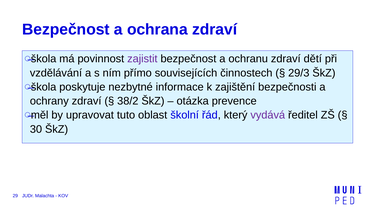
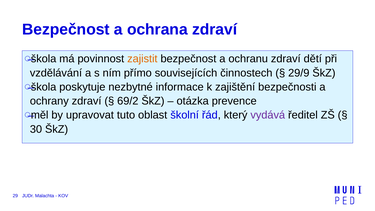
zajistit colour: purple -> orange
29/3: 29/3 -> 29/9
38/2: 38/2 -> 69/2
